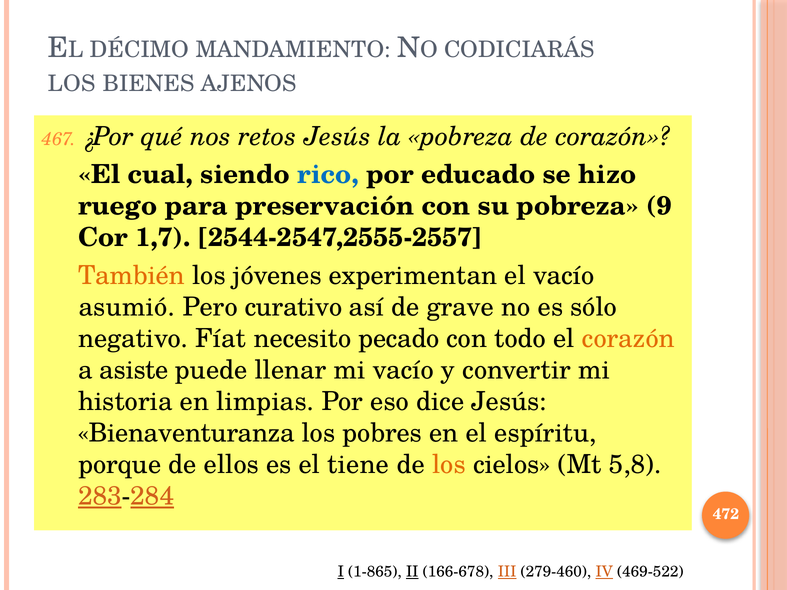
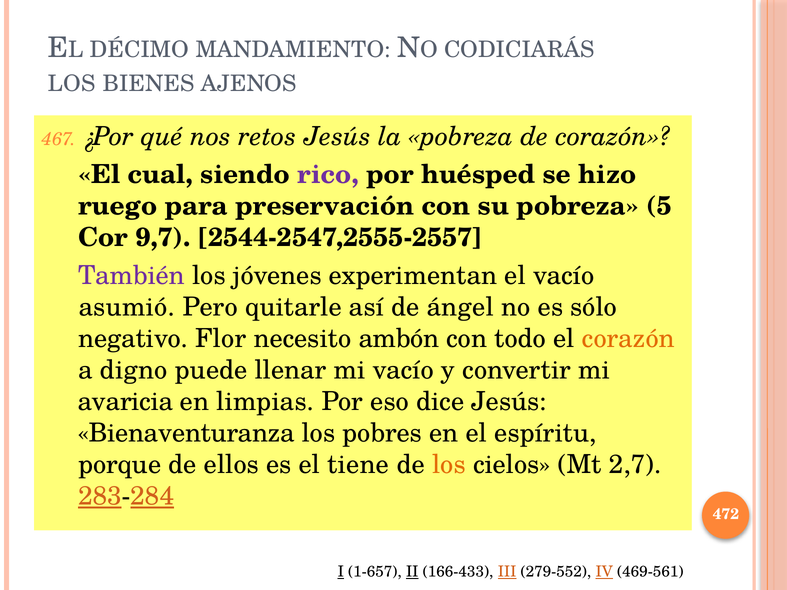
rico colour: blue -> purple
educado: educado -> huésped
9: 9 -> 5
1,7: 1,7 -> 9,7
También colour: orange -> purple
curativo: curativo -> quitarle
grave: grave -> ángel
Fíat: Fíat -> Flor
pecado: pecado -> ambón
asiste: asiste -> digno
historia: historia -> avaricia
5,8: 5,8 -> 2,7
1-865: 1-865 -> 1-657
166-678: 166-678 -> 166-433
279-460: 279-460 -> 279-552
469-522: 469-522 -> 469-561
